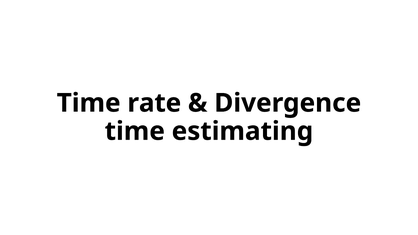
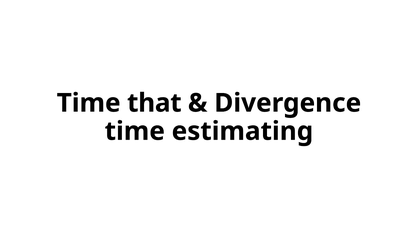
rate: rate -> that
